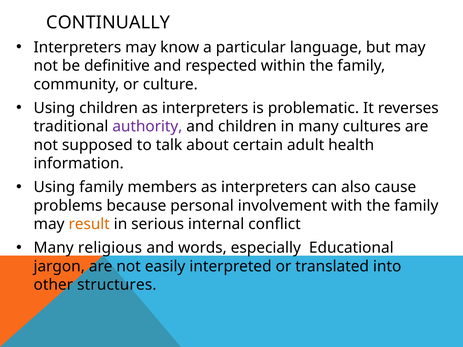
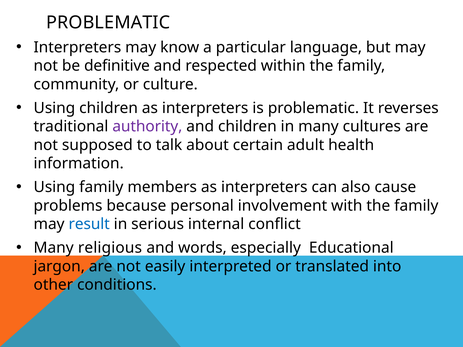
CONTINUALLY at (108, 22): CONTINUALLY -> PROBLEMATIC
result colour: orange -> blue
structures: structures -> conditions
